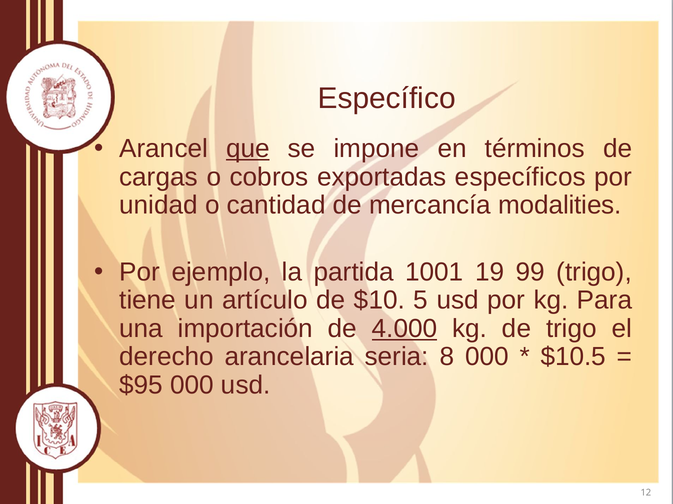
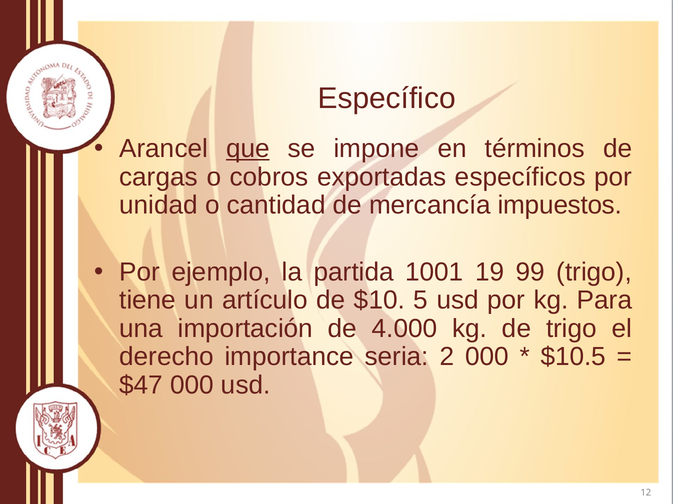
modalities: modalities -> impuestos
4.000 underline: present -> none
arancelaria: arancelaria -> importance
8: 8 -> 2
$95: $95 -> $47
